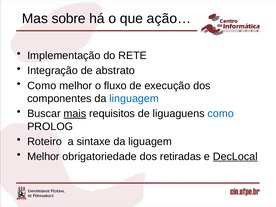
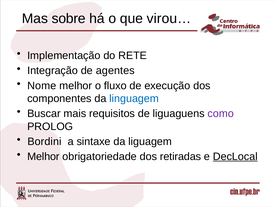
ação…: ação… -> virou…
abstrato: abstrato -> agentes
Como at (42, 86): Como -> Nome
mais underline: present -> none
como at (221, 114) colour: blue -> purple
Roteiro: Roteiro -> Bordini
